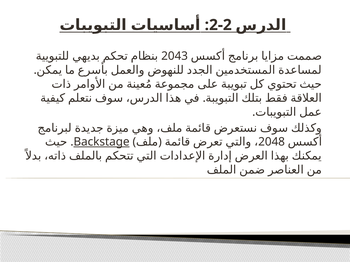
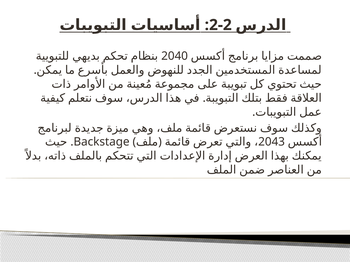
2043: 2043 -> 2040
Backstage underline: present -> none
2048: 2048 -> 2043
